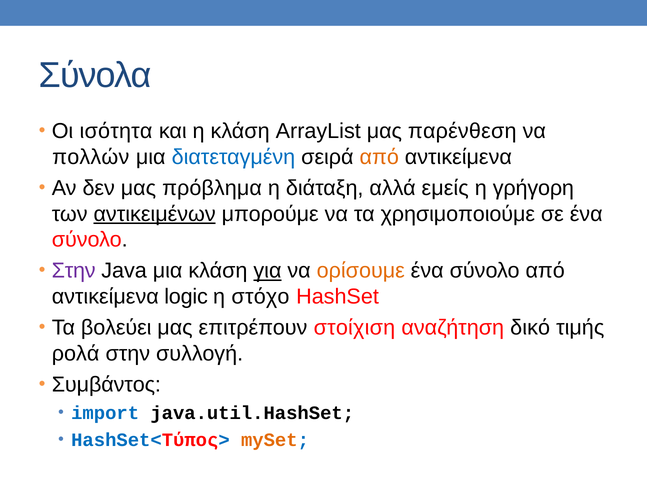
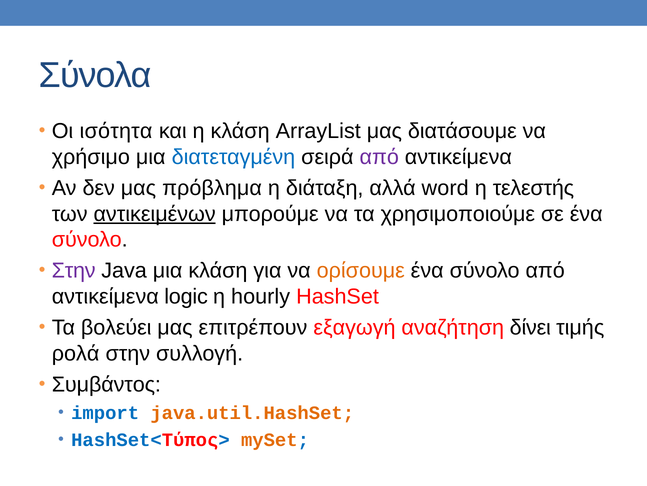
παρένθεση: παρένθεση -> διατάσουμε
πολλών: πολλών -> χρήσιμο
από at (379, 157) colour: orange -> purple
εμείς: εμείς -> word
γρήγορη: γρήγορη -> τελεστής
για underline: present -> none
στόχο: στόχο -> hourly
στοίχιση: στοίχιση -> εξαγωγή
δικό: δικό -> δίνει
java.util.HashSet colour: black -> orange
